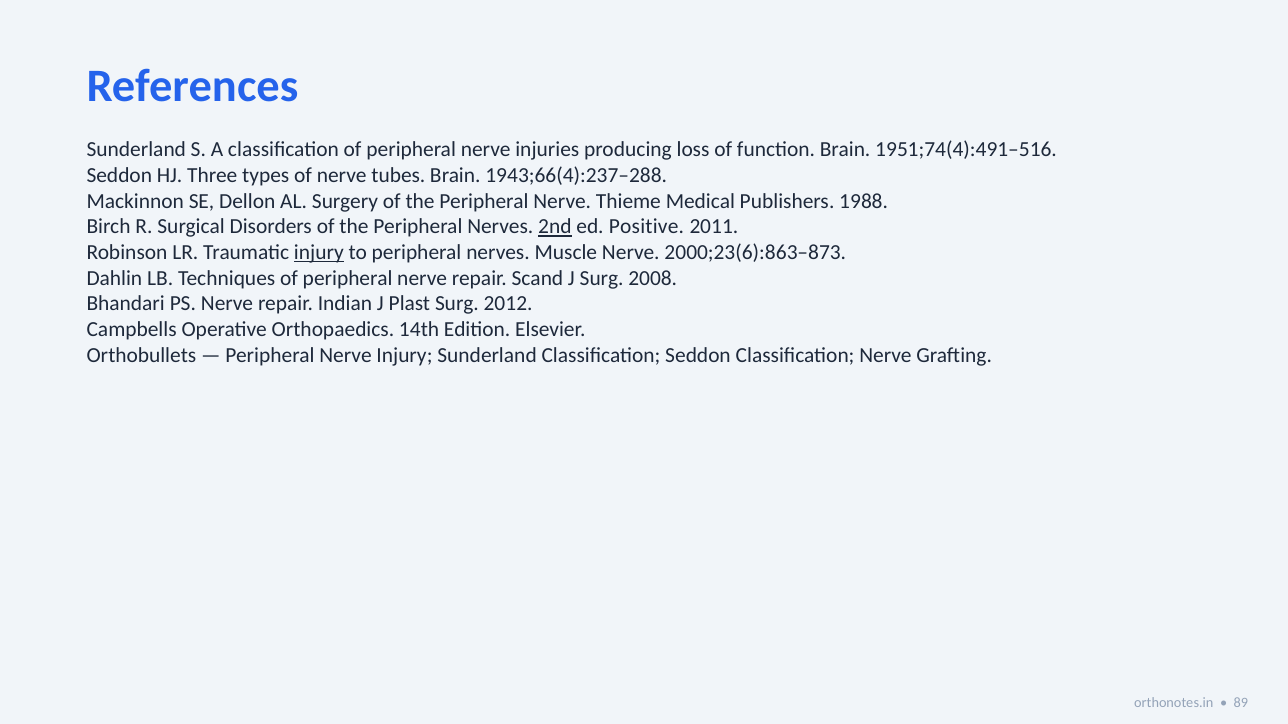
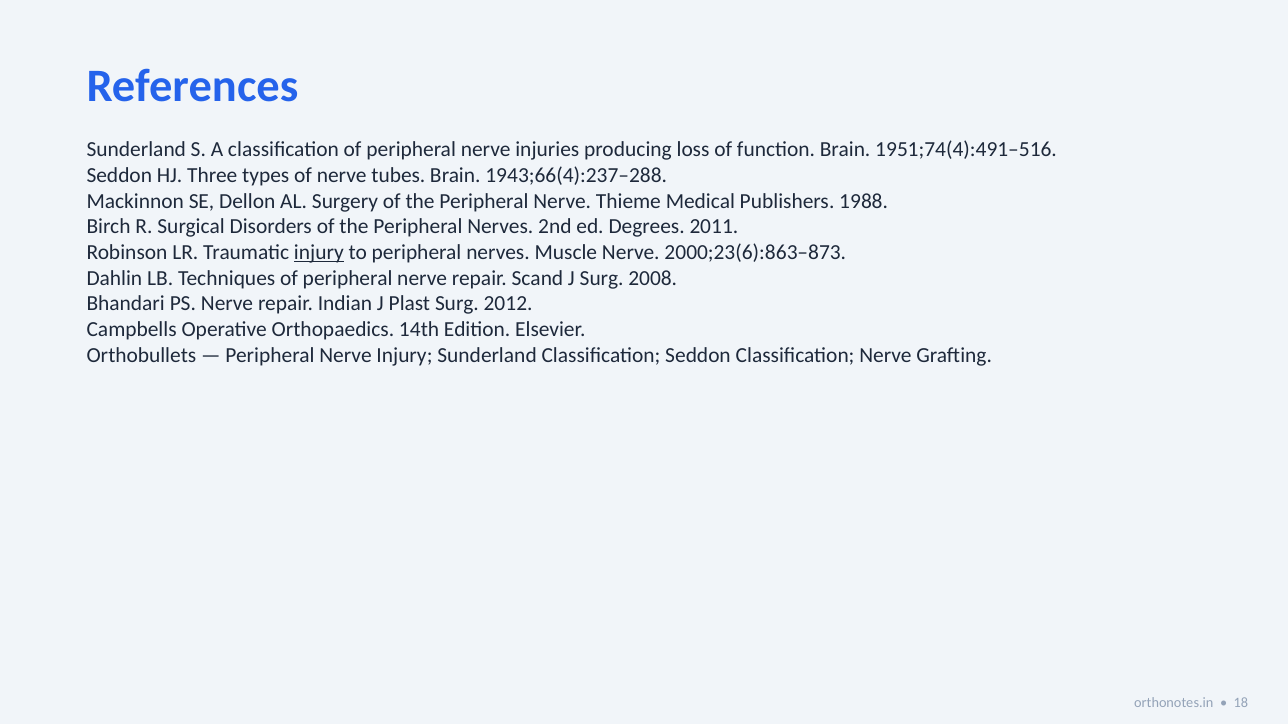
2nd underline: present -> none
Positive: Positive -> Degrees
89: 89 -> 18
